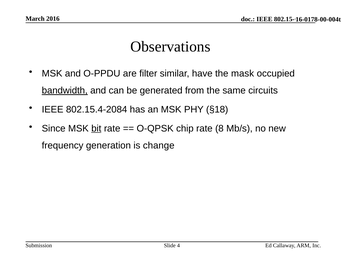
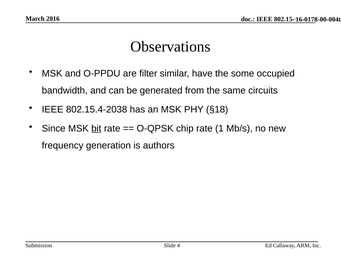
mask: mask -> some
bandwidth underline: present -> none
802.15.4-2084: 802.15.4-2084 -> 802.15.4-2038
8: 8 -> 1
change: change -> authors
